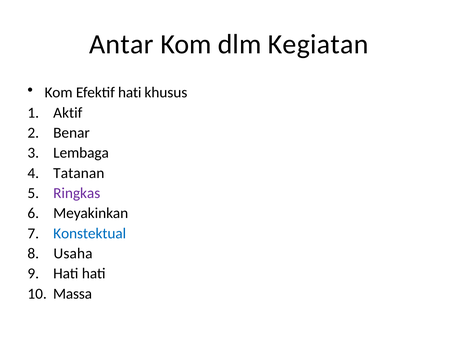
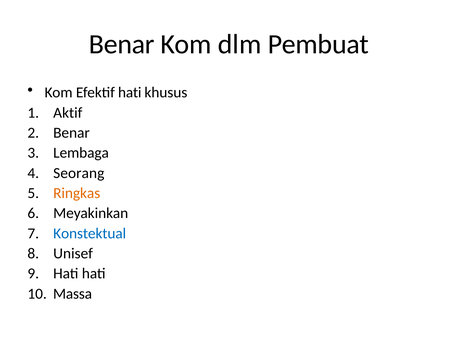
Antar at (121, 44): Antar -> Benar
Kegiatan: Kegiatan -> Pembuat
Tatanan: Tatanan -> Seorang
Ringkas colour: purple -> orange
Usaha: Usaha -> Unisef
